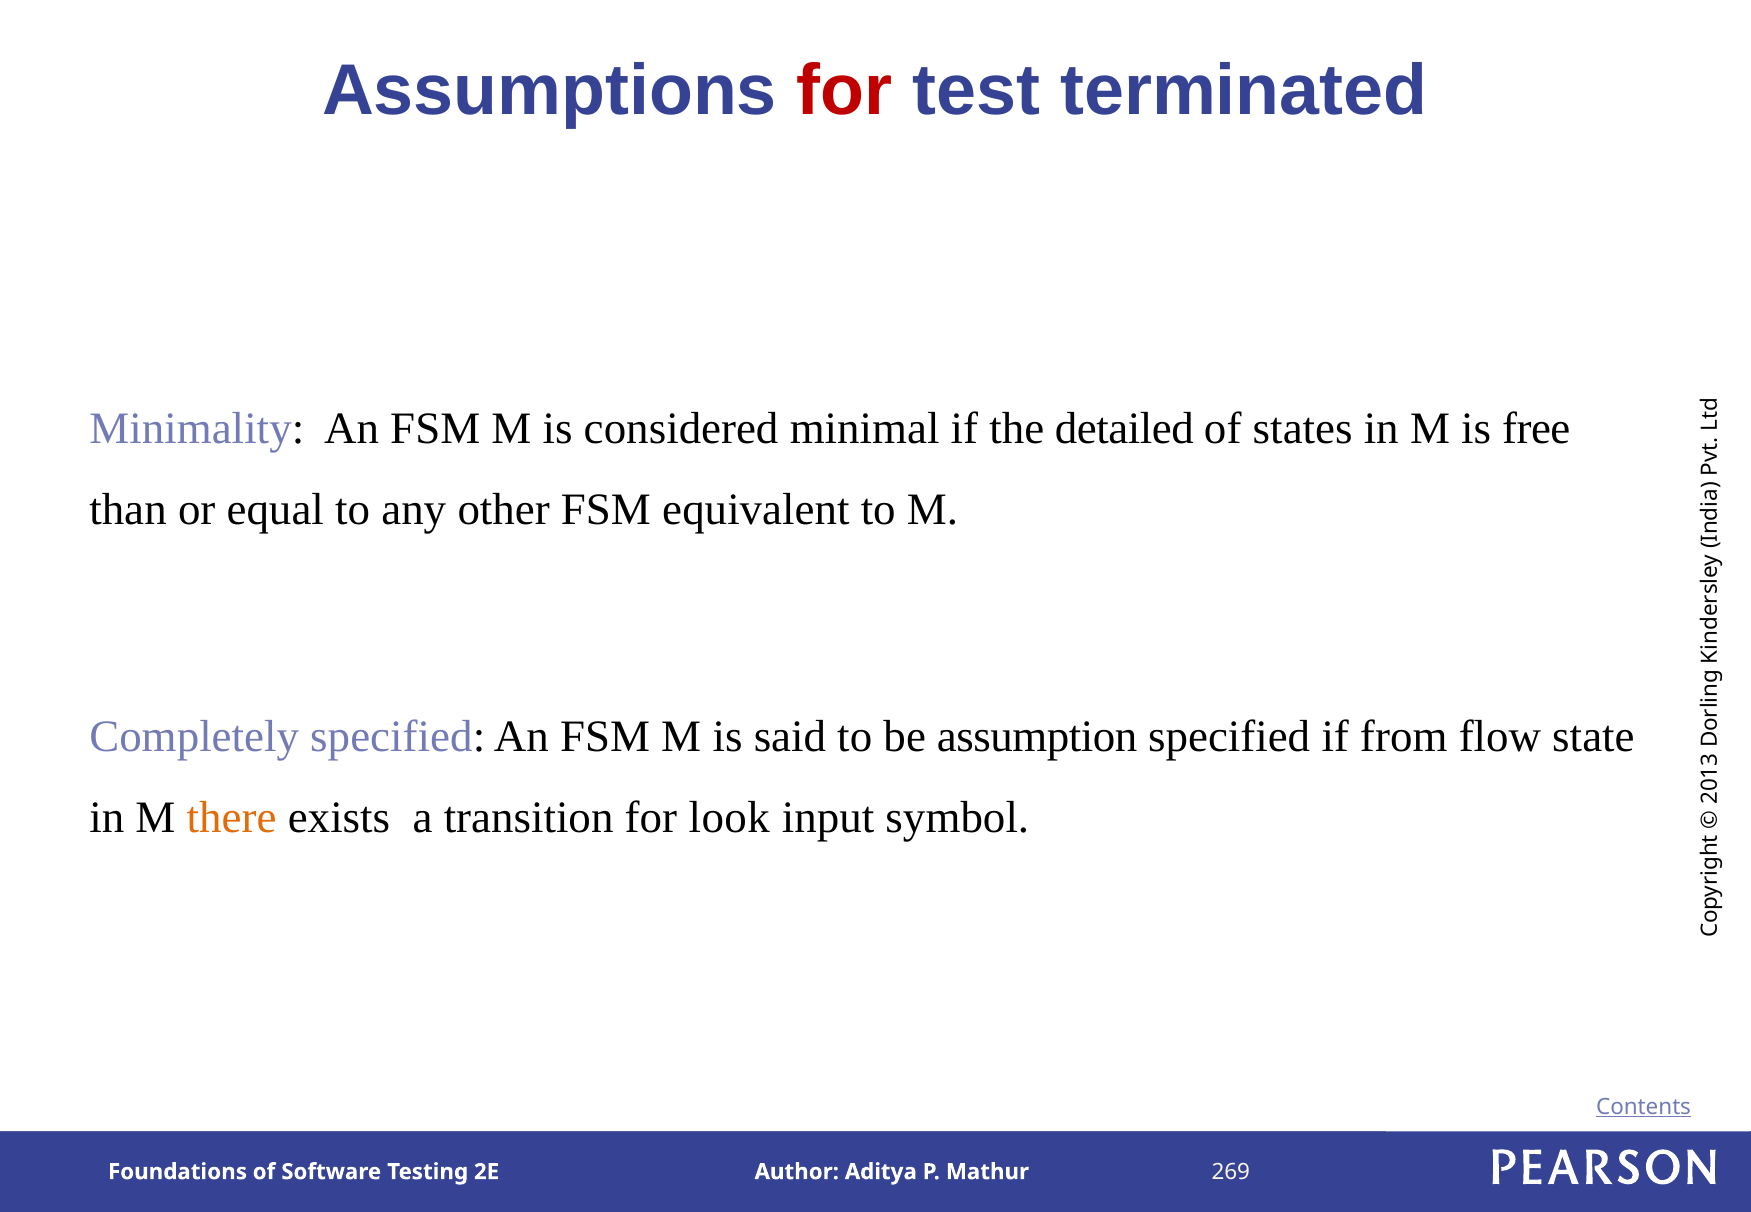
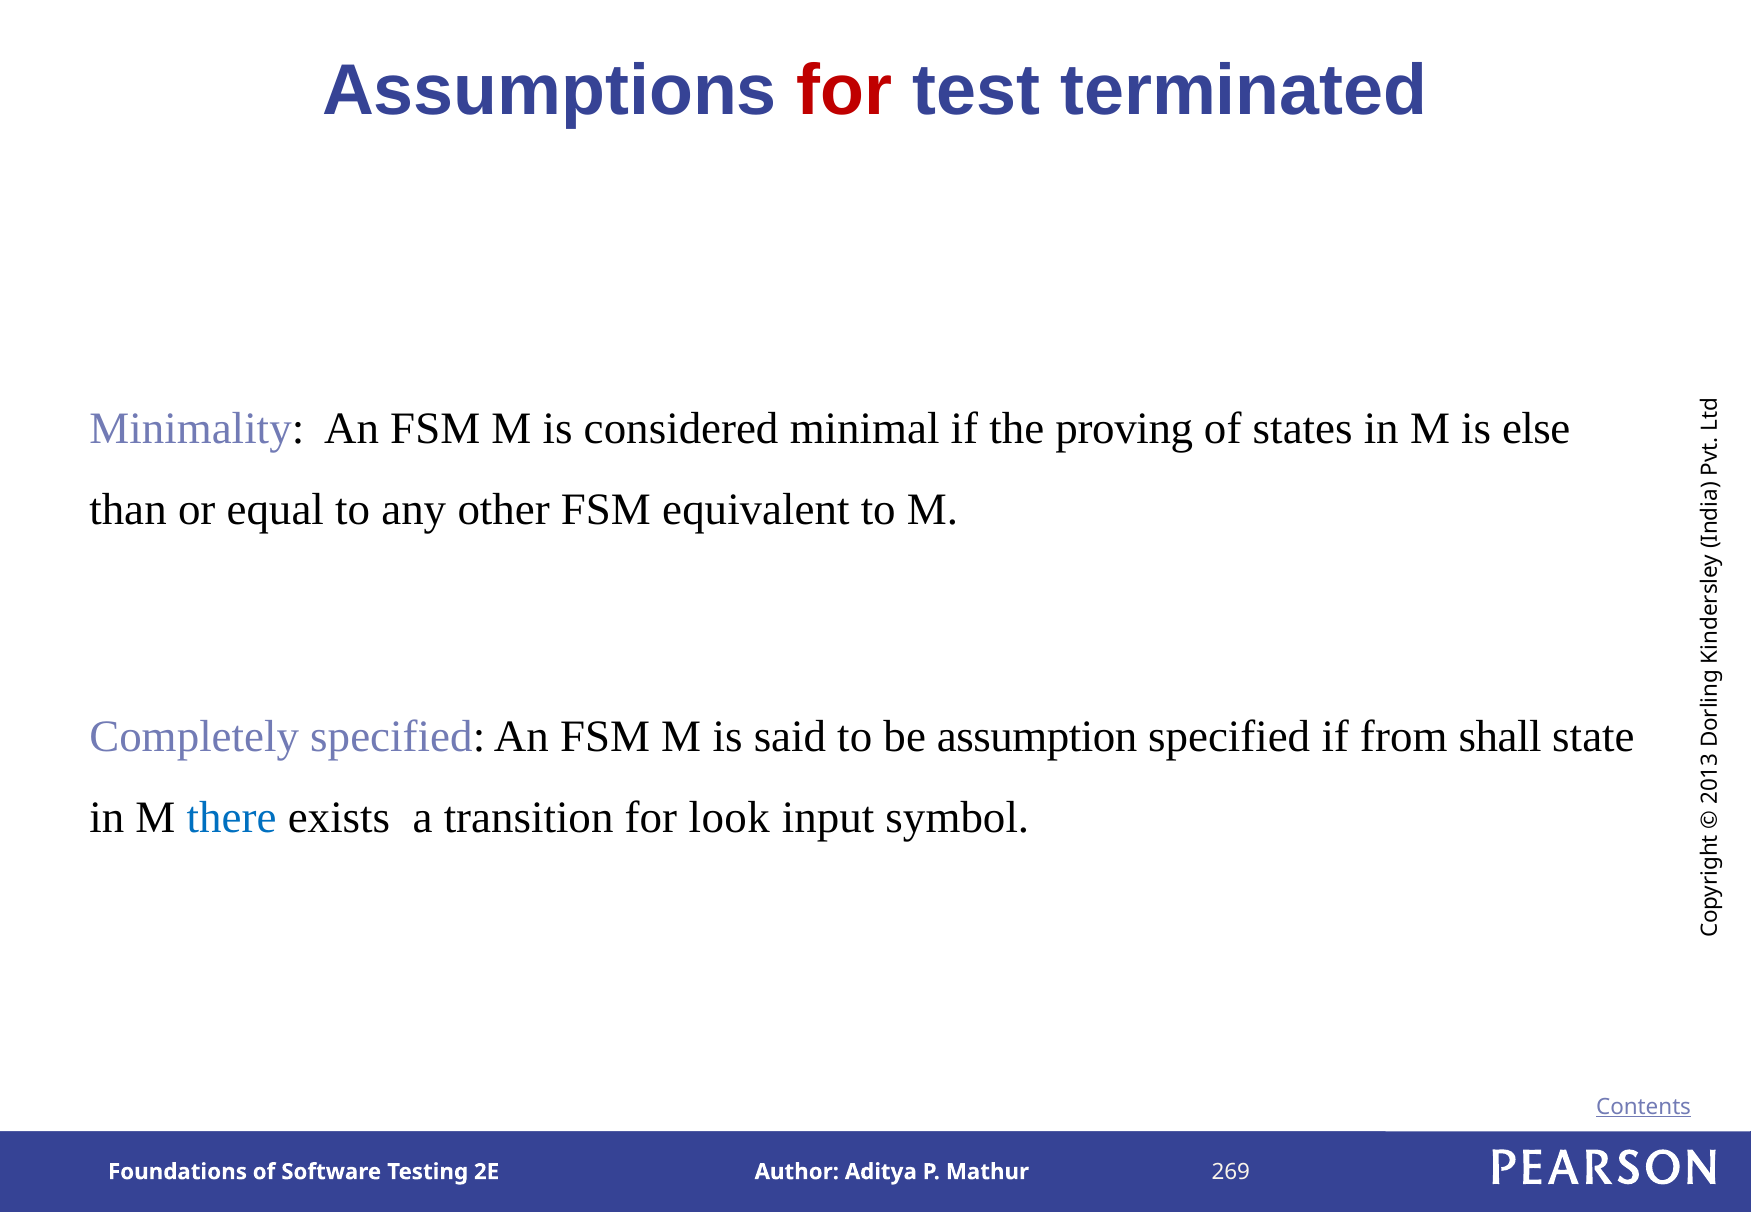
detailed: detailed -> proving
free: free -> else
flow: flow -> shall
there colour: orange -> blue
